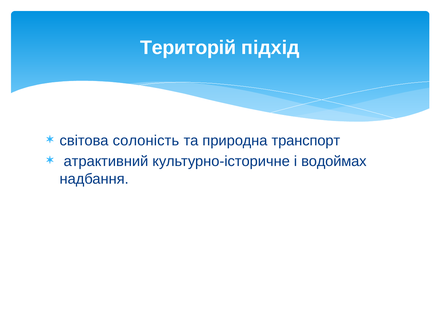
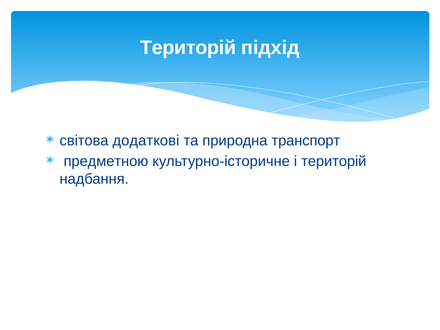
солоність: солоність -> додаткові
атрактивний: атрактивний -> предметною
і водоймах: водоймах -> територій
